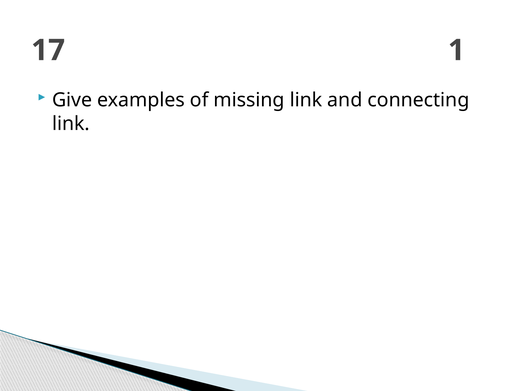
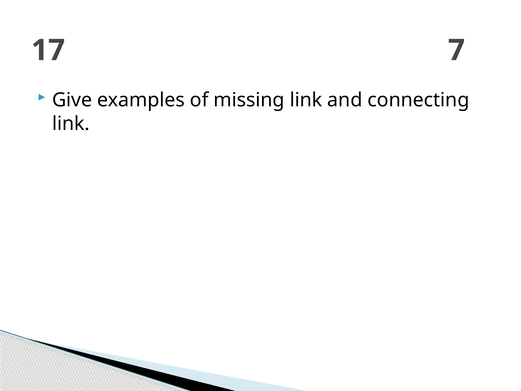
1: 1 -> 7
